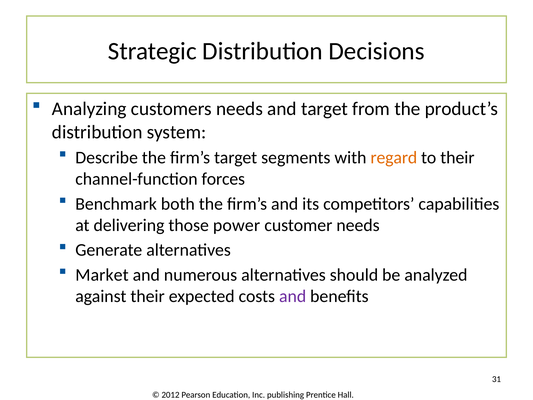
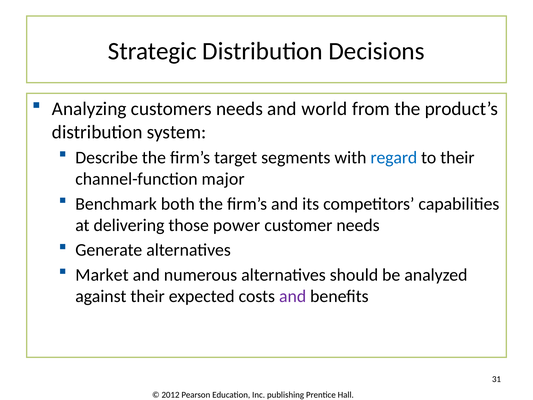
and target: target -> world
regard colour: orange -> blue
forces: forces -> major
